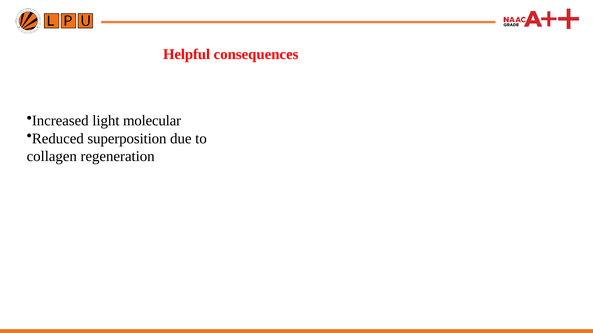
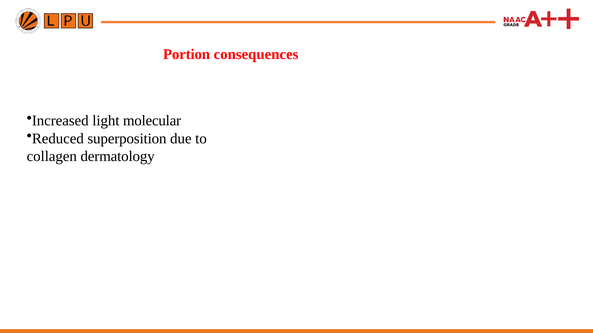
Helpful: Helpful -> Portion
regeneration: regeneration -> dermatology
